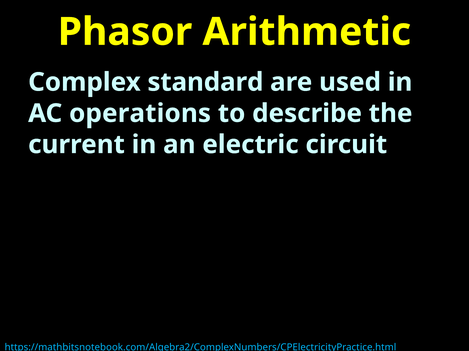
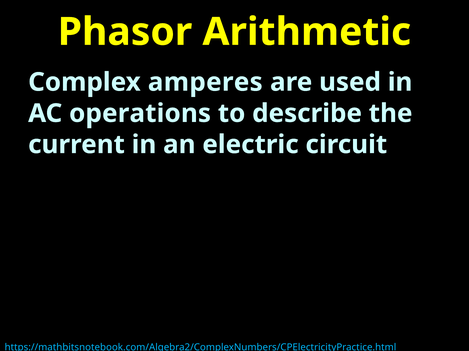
standard: standard -> amperes
